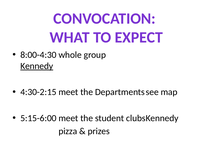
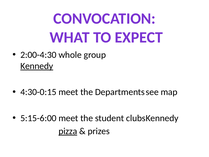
8:00-4:30: 8:00-4:30 -> 2:00-4:30
4:30-2:15: 4:30-2:15 -> 4:30-0:15
pizza underline: none -> present
